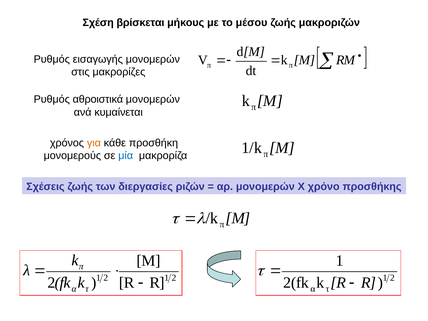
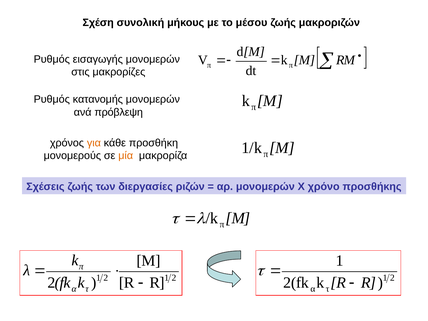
βρίσκεται: βρίσκεται -> συνολική
αθροιστικά: αθροιστικά -> κατανομής
κυμαίνεται: κυμαίνεται -> πρόβλεψη
μία colour: blue -> orange
